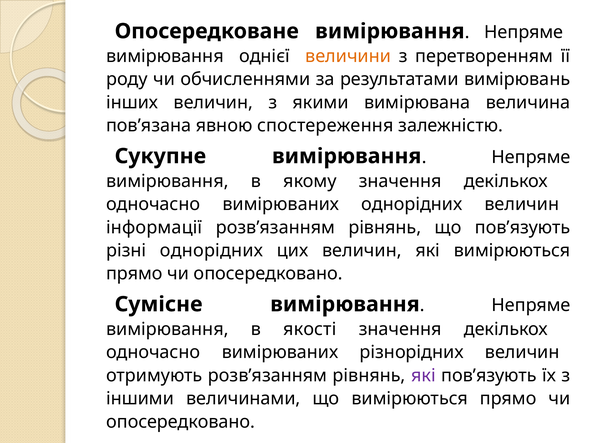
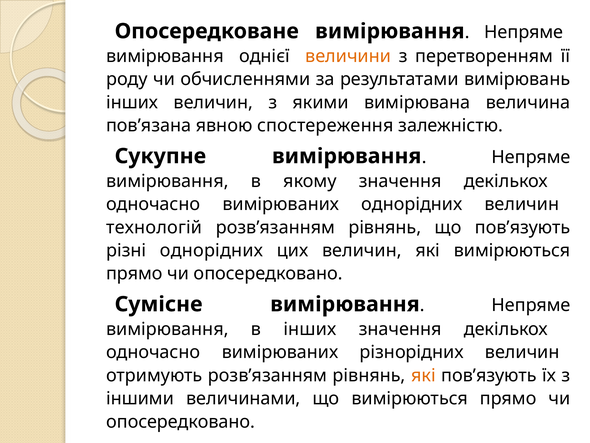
інформації: інформації -> технологій
в якості: якості -> інших
які at (423, 375) colour: purple -> orange
